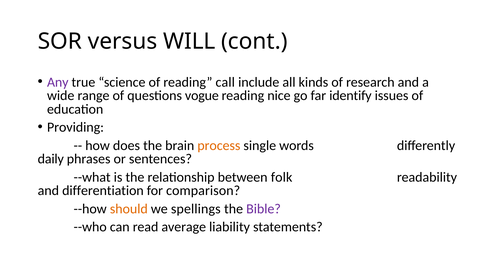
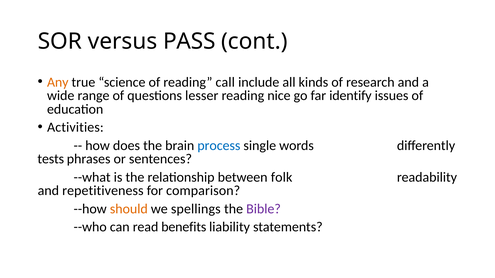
WILL: WILL -> PASS
Any colour: purple -> orange
vogue: vogue -> lesser
Providing: Providing -> Activities
process colour: orange -> blue
daily: daily -> tests
differentiation: differentiation -> repetitiveness
average: average -> benefits
